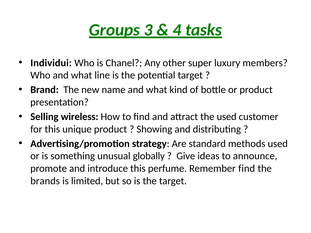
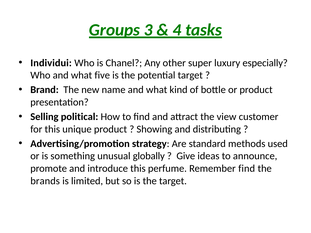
members: members -> especially
line: line -> five
wireless: wireless -> political
the used: used -> view
